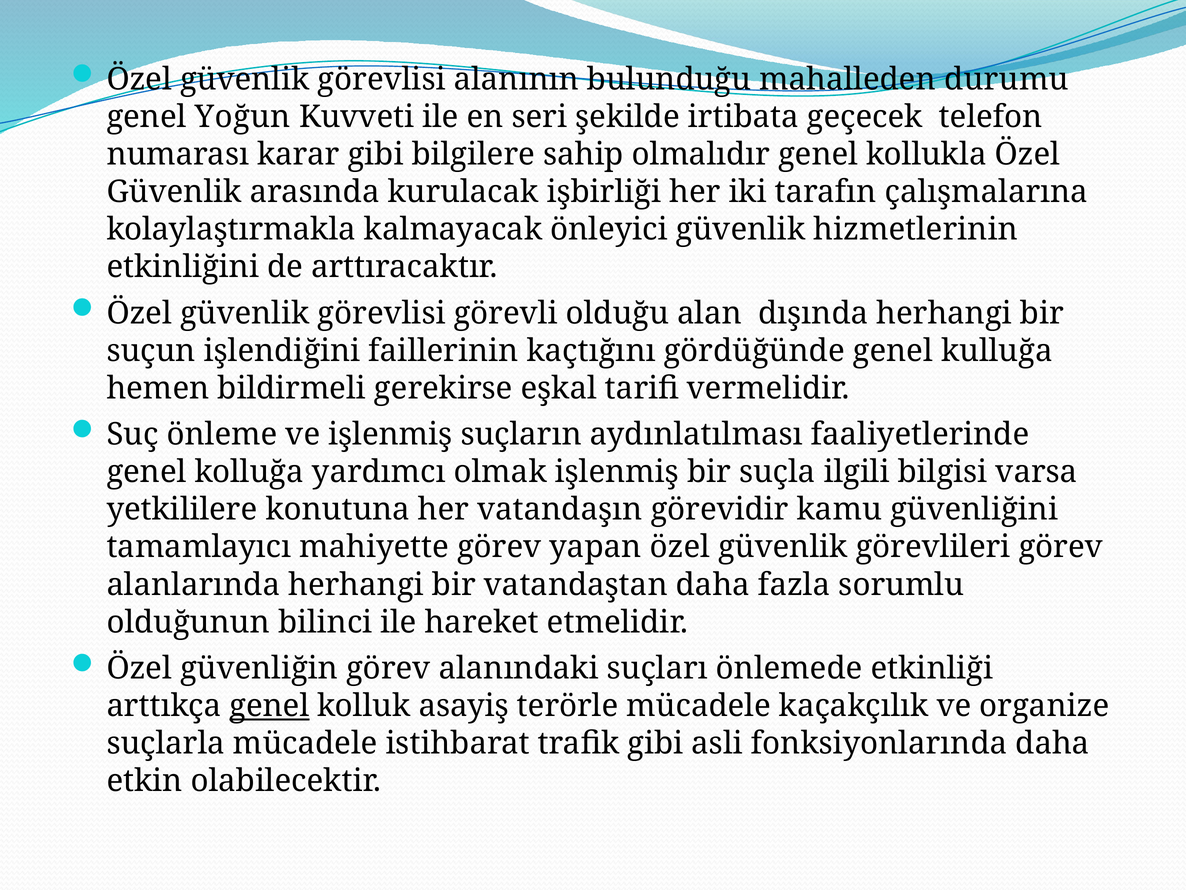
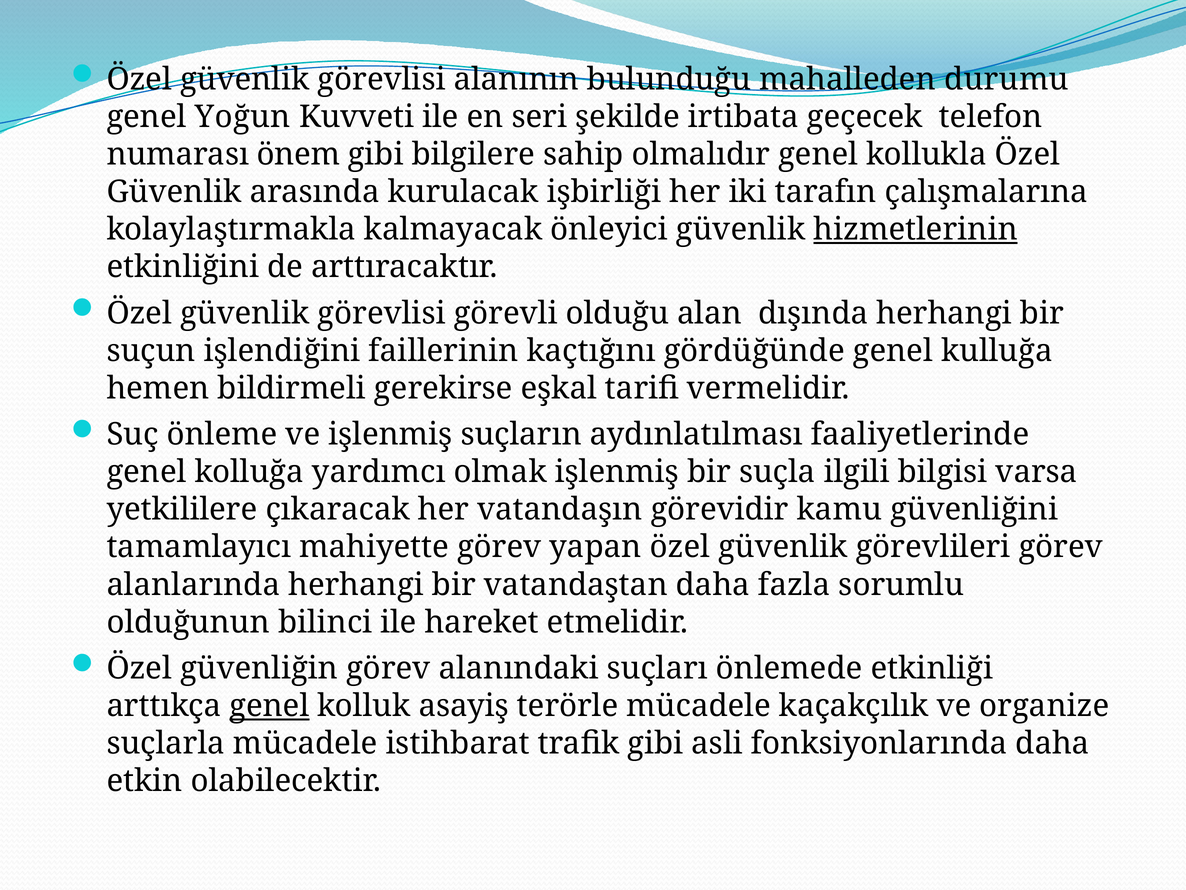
karar: karar -> önem
hizmetlerinin underline: none -> present
konutuna: konutuna -> çıkaracak
